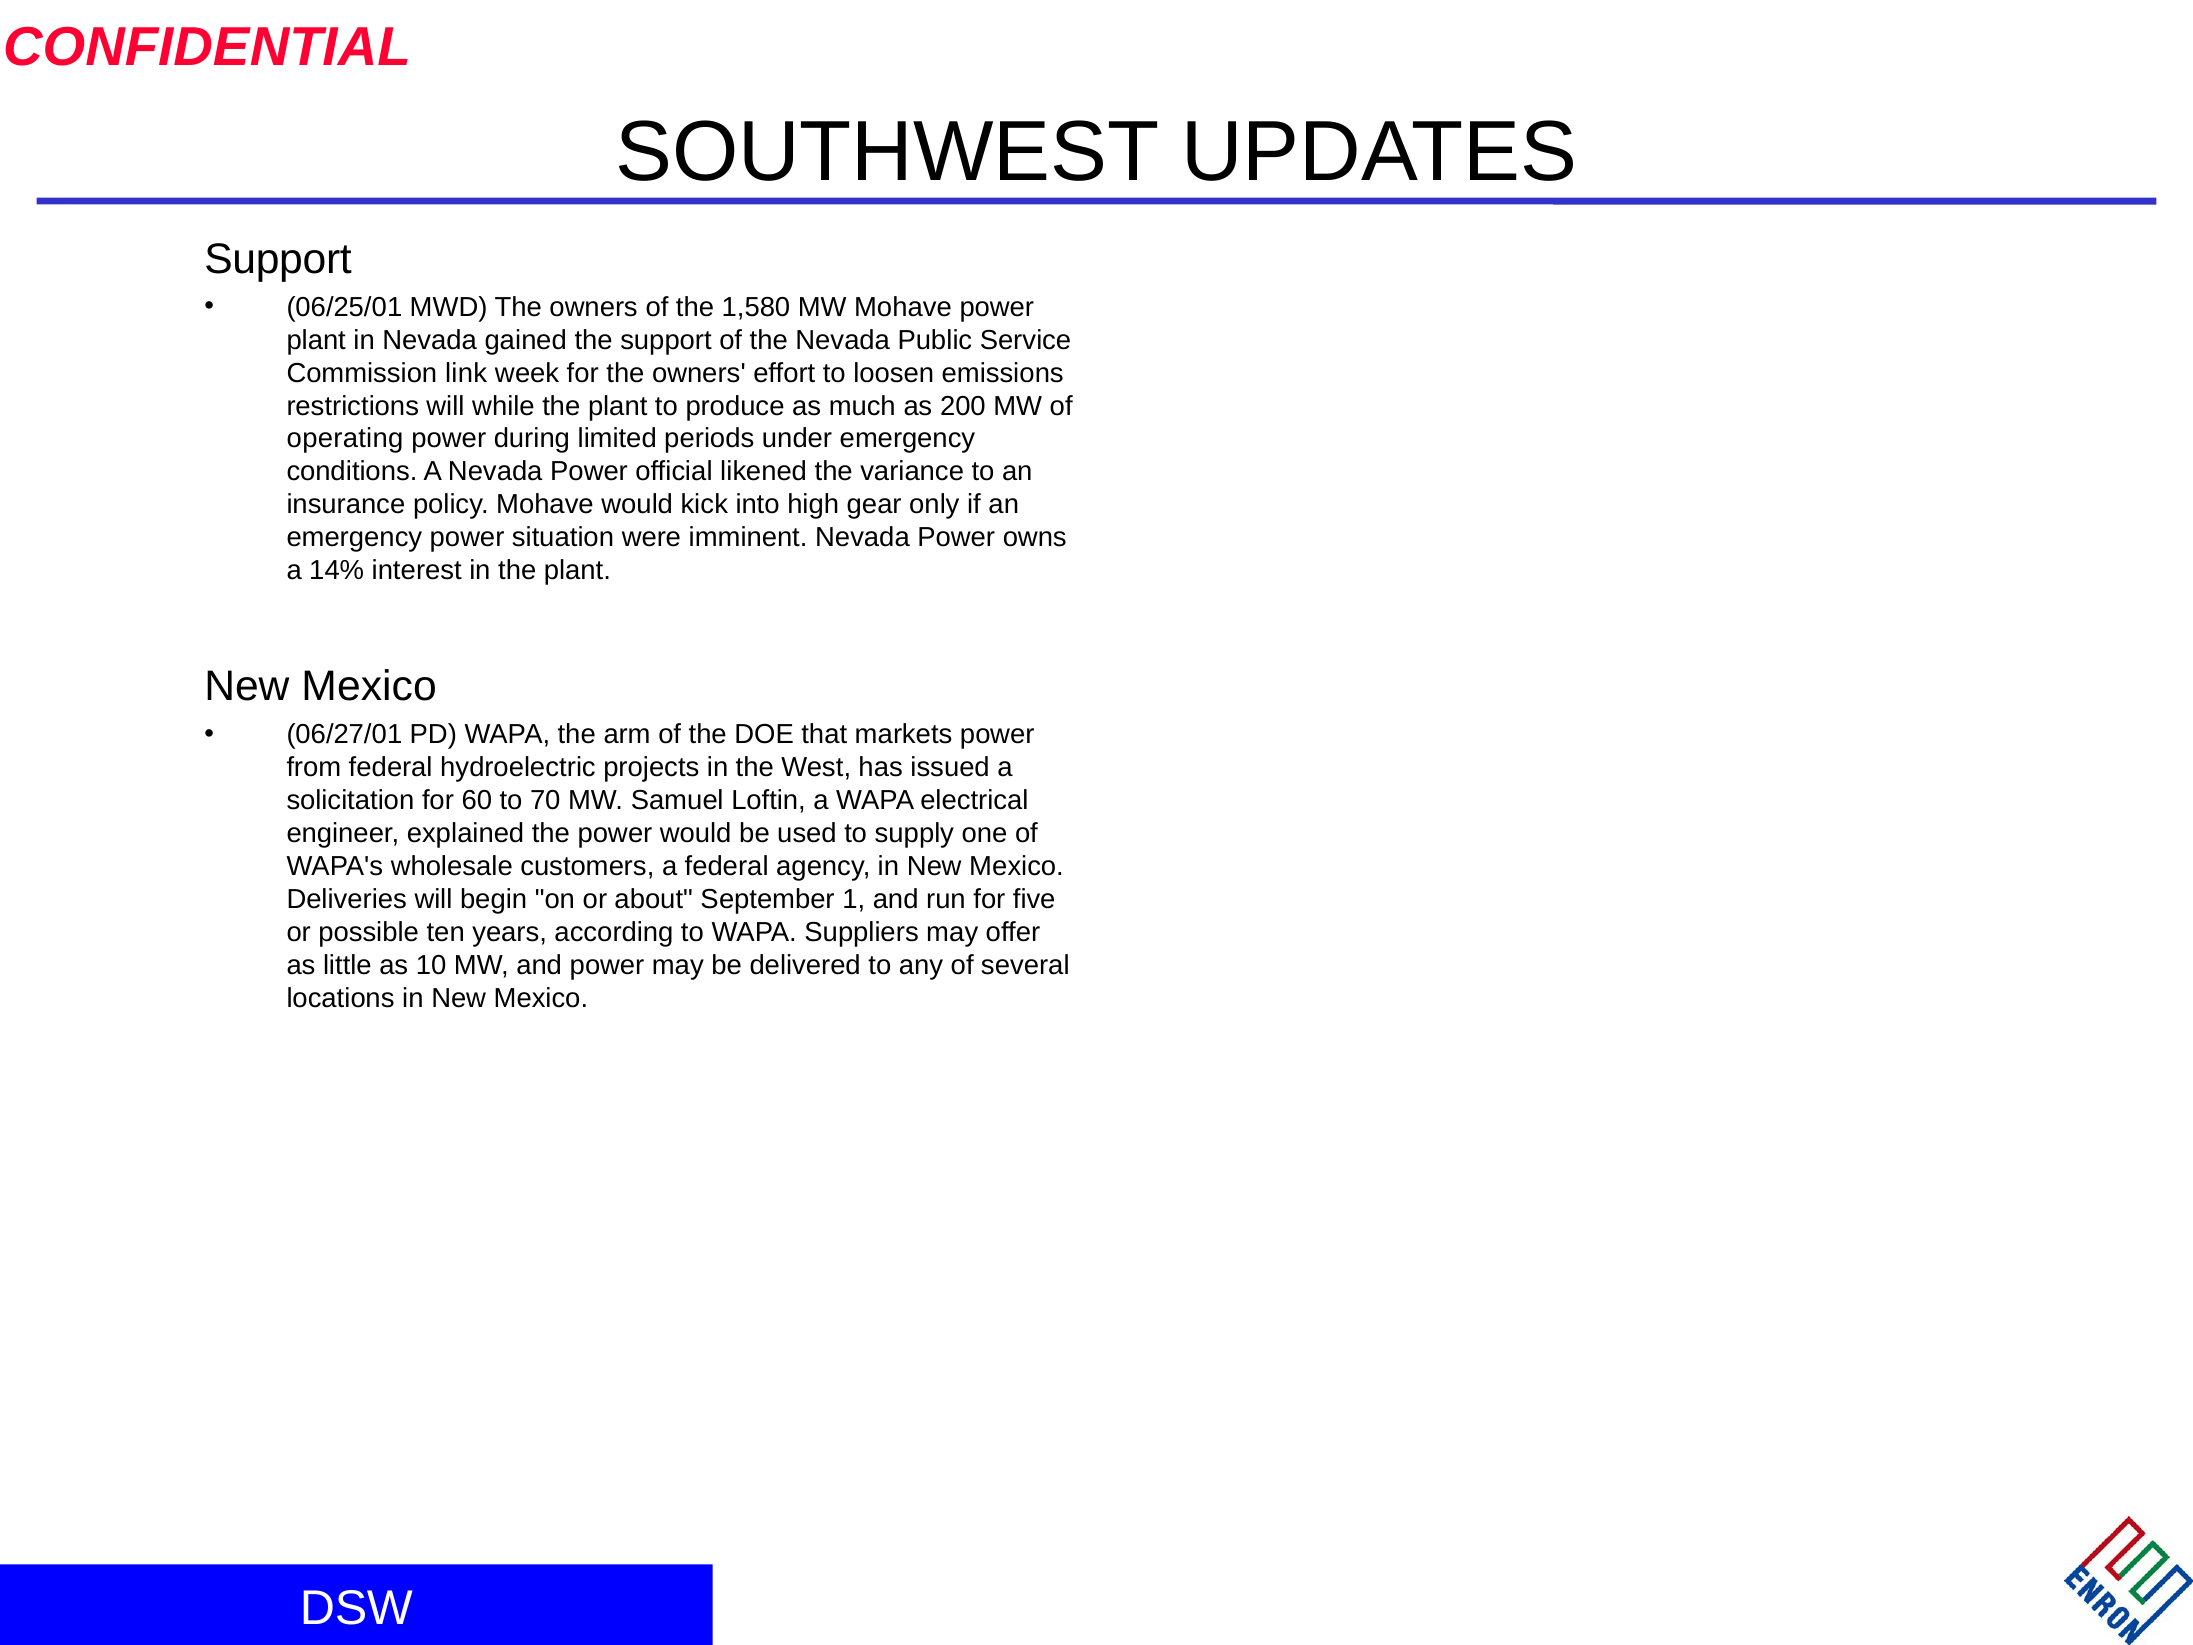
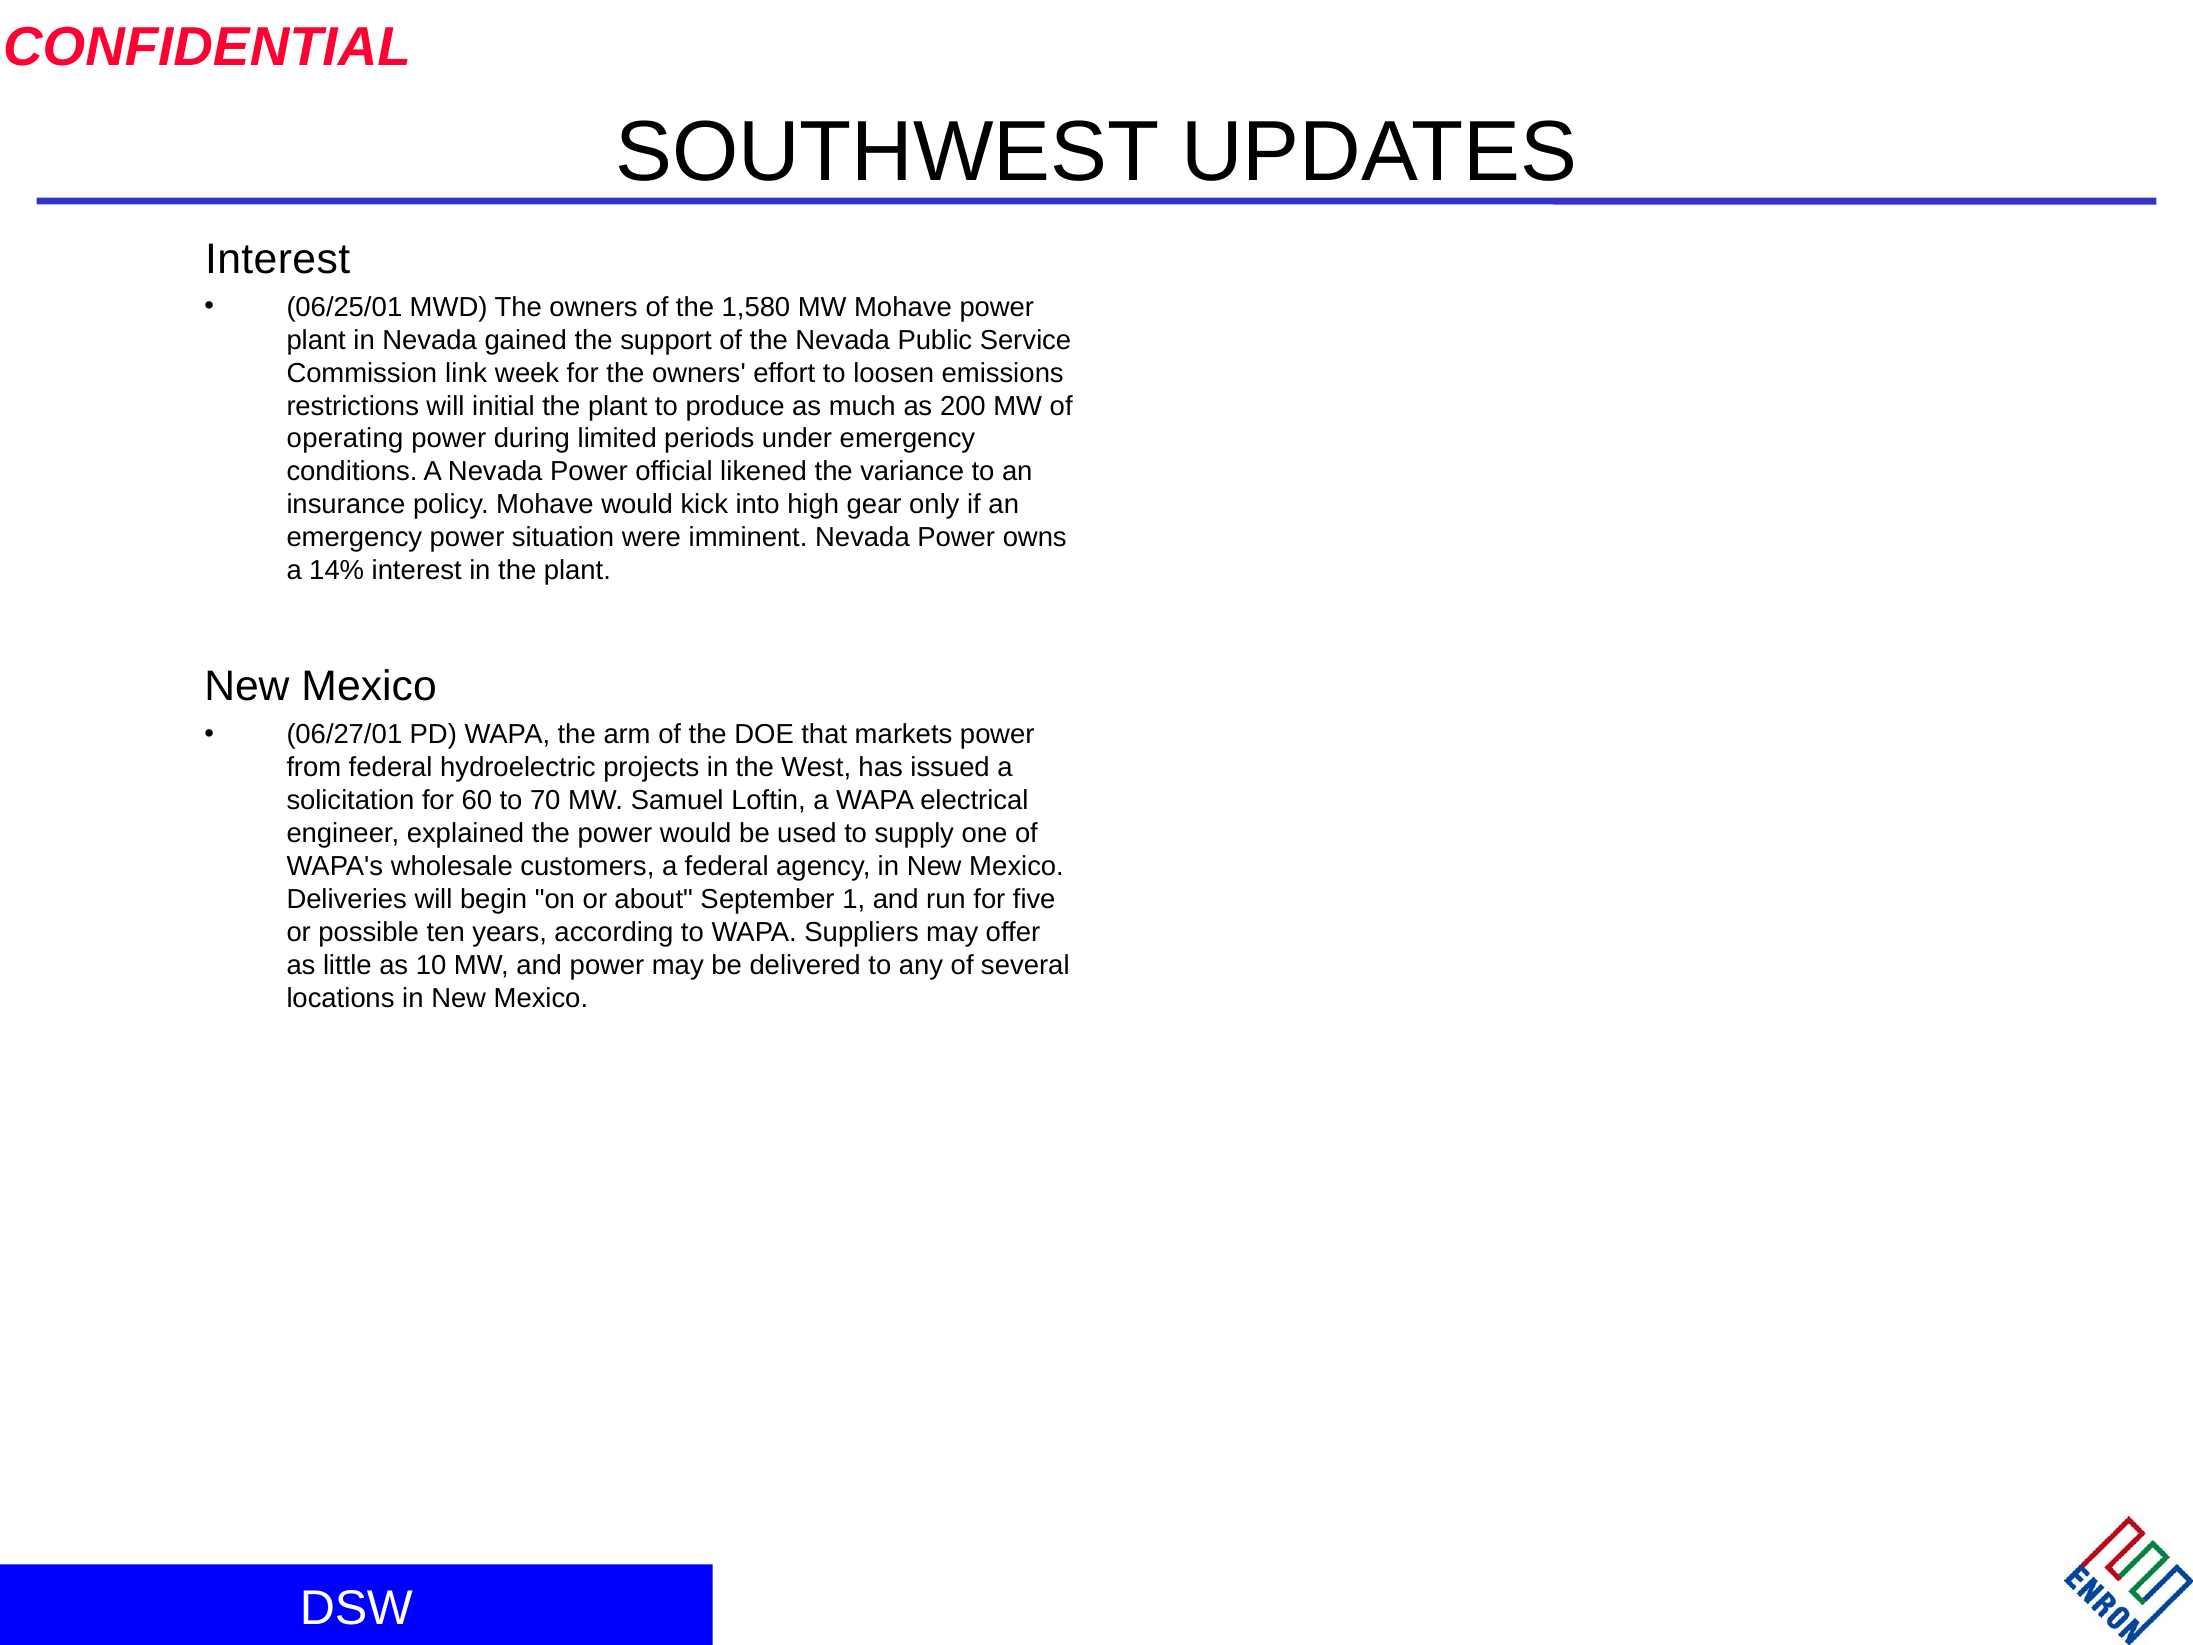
Support at (278, 259): Support -> Interest
while: while -> initial
